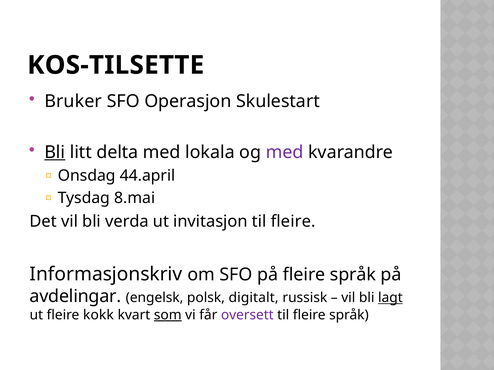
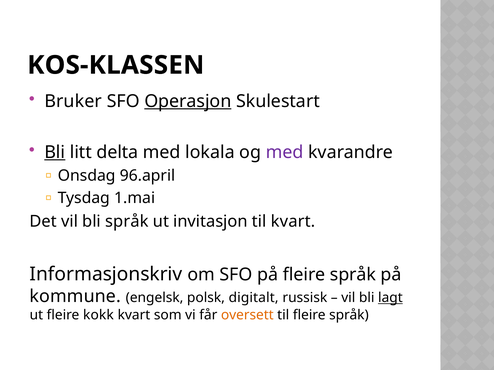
KOS-TILSETTE: KOS-TILSETTE -> KOS-KLASSEN
Operasjon underline: none -> present
44.april: 44.april -> 96.april
8.mai: 8.mai -> 1.mai
bli verda: verda -> språk
invitasjon til fleire: fleire -> kvart
avdelingar: avdelingar -> kommune
som underline: present -> none
oversett colour: purple -> orange
